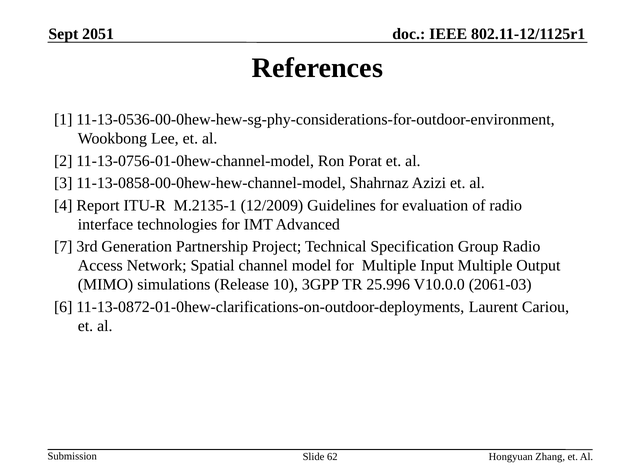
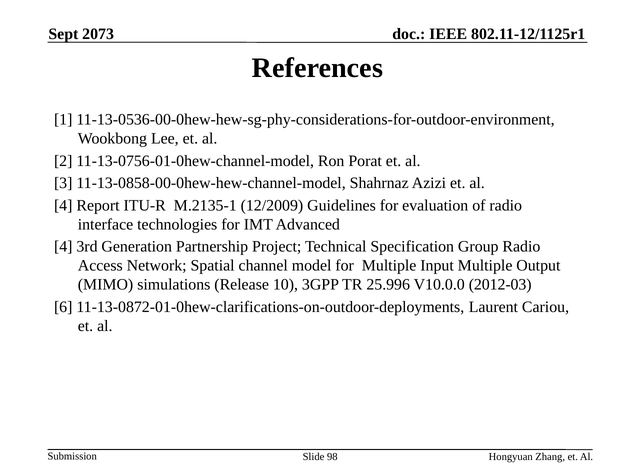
2051: 2051 -> 2073
7 at (63, 247): 7 -> 4
2061-03: 2061-03 -> 2012-03
62: 62 -> 98
